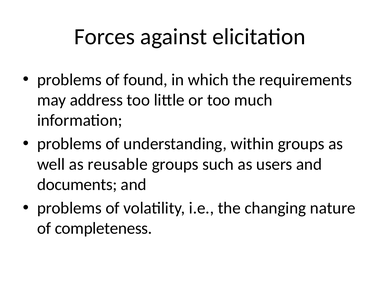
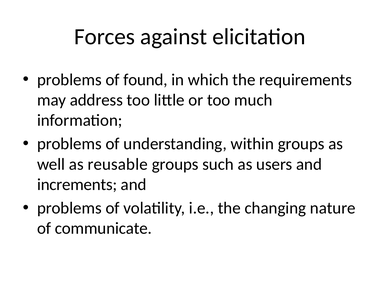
documents: documents -> increments
completeness: completeness -> communicate
